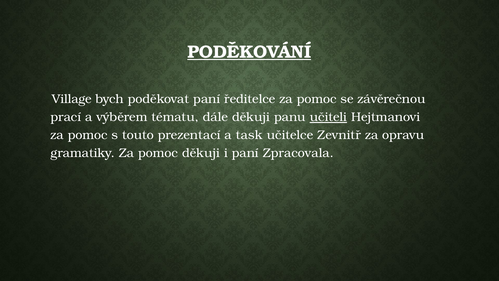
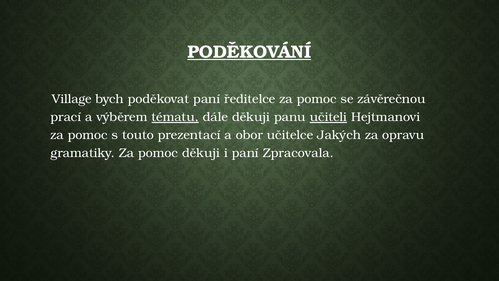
tématu underline: none -> present
task: task -> obor
Zevnitř: Zevnitř -> Jakých
